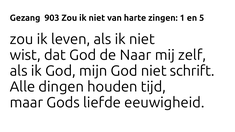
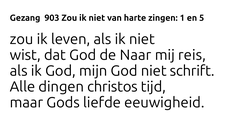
zelf: zelf -> reis
houden: houden -> christos
